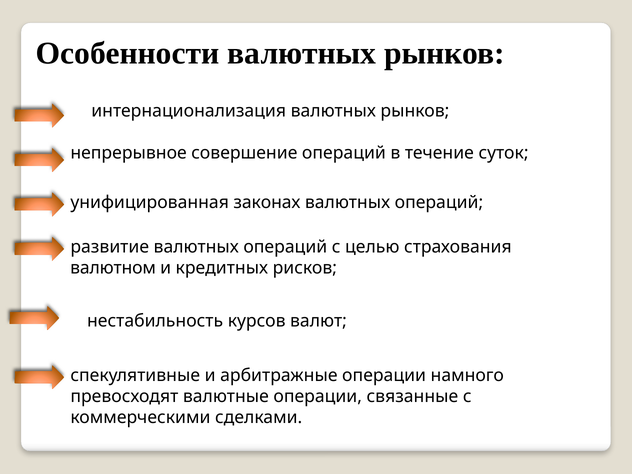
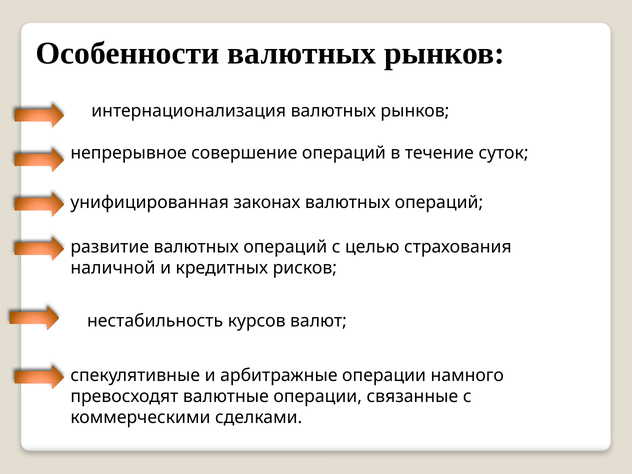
валютном: валютном -> наличной
